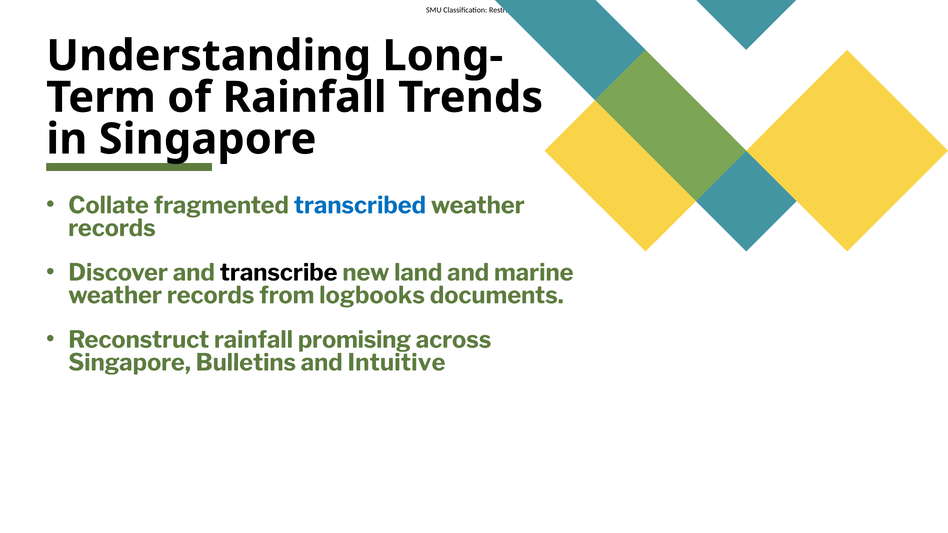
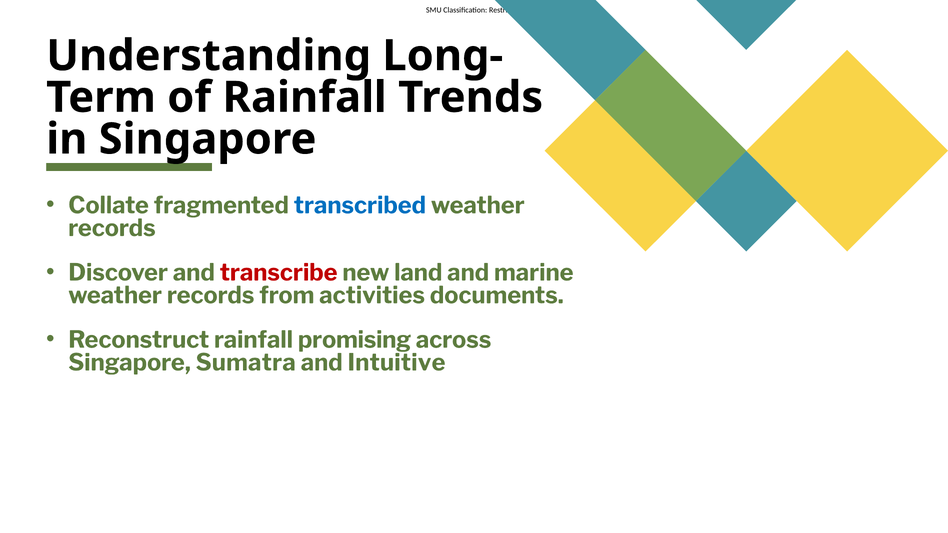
transcribe colour: black -> red
logbooks: logbooks -> activities
Bulletins: Bulletins -> Sumatra
